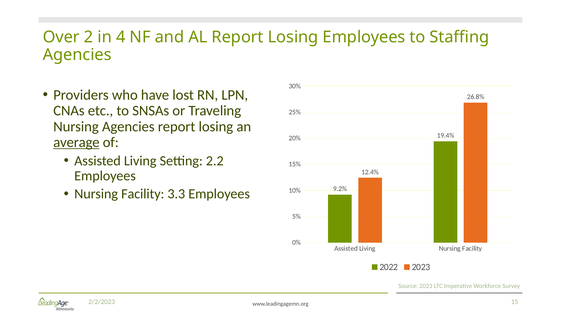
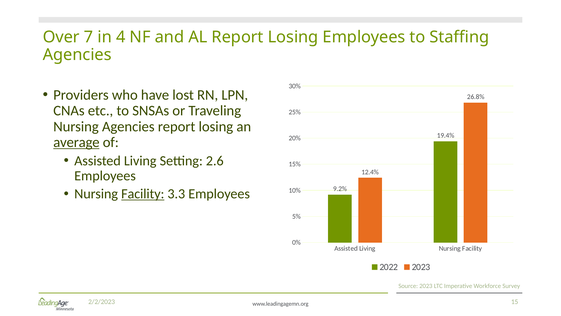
2: 2 -> 7
2.2: 2.2 -> 2.6
Facility at (143, 194) underline: none -> present
